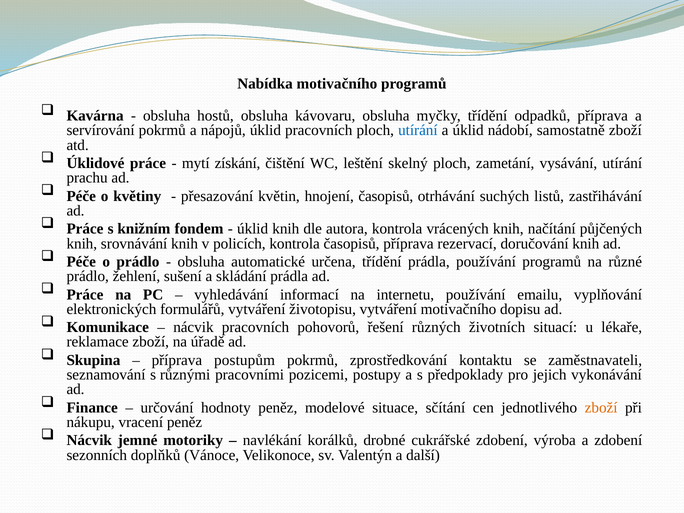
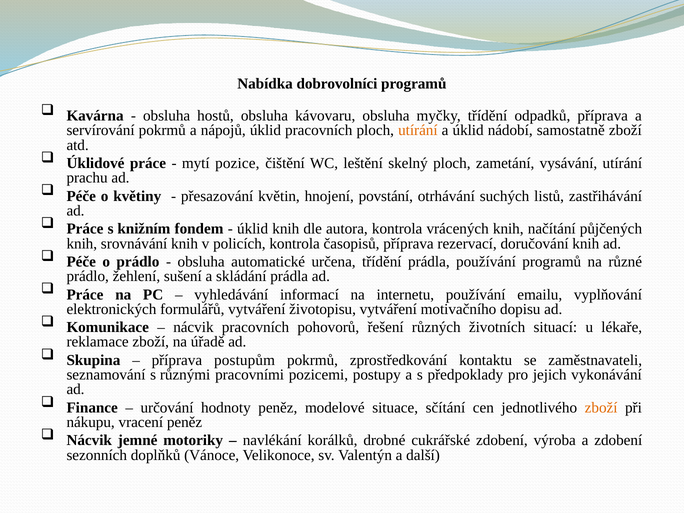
Nabídka motivačního: motivačního -> dobrovolníci
utírání at (418, 130) colour: blue -> orange
získání: získání -> pozice
hnojení časopisů: časopisů -> povstání
